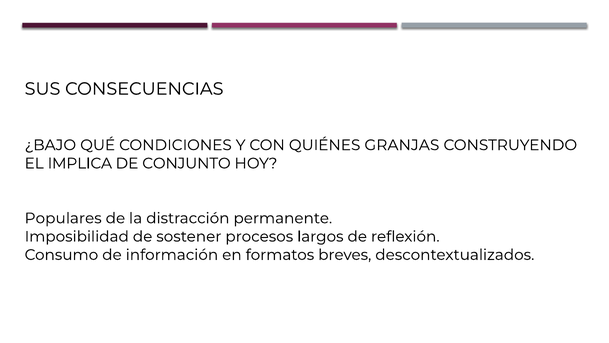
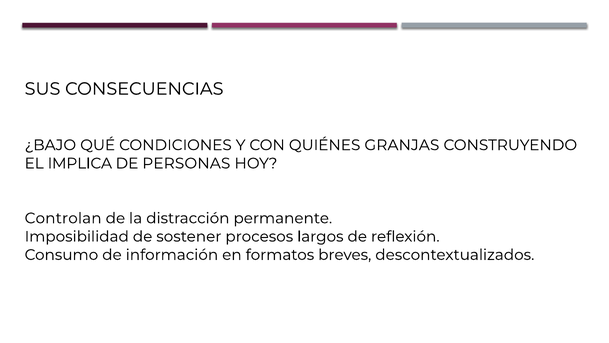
CONJUNTO: CONJUNTO -> PERSONAS
Populares: Populares -> Controlan
